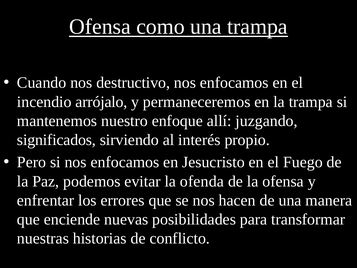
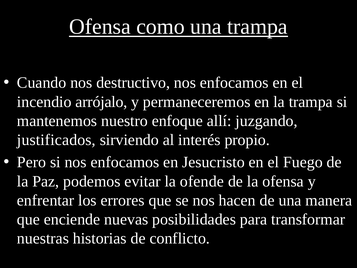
significados: significados -> justificados
ofenda: ofenda -> ofende
